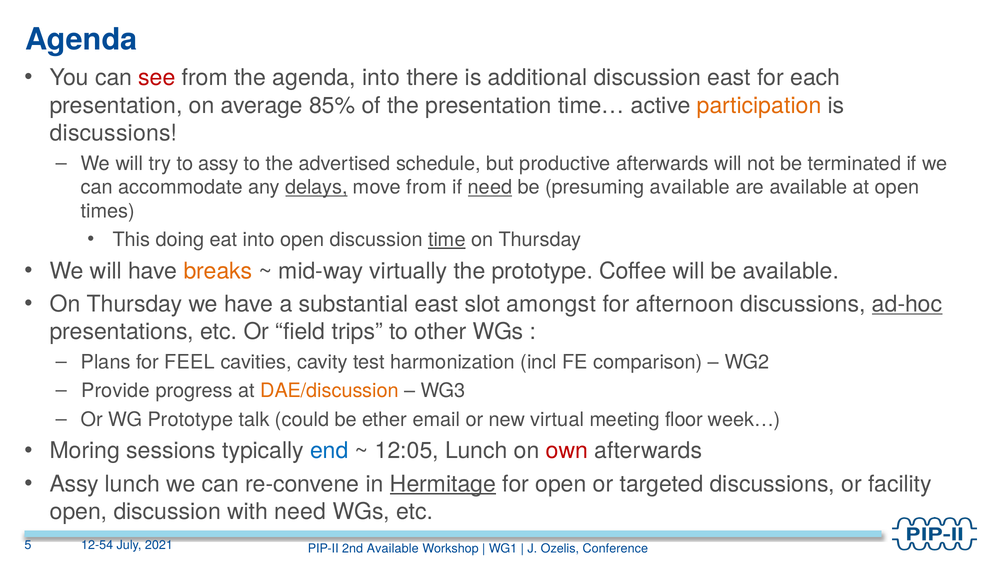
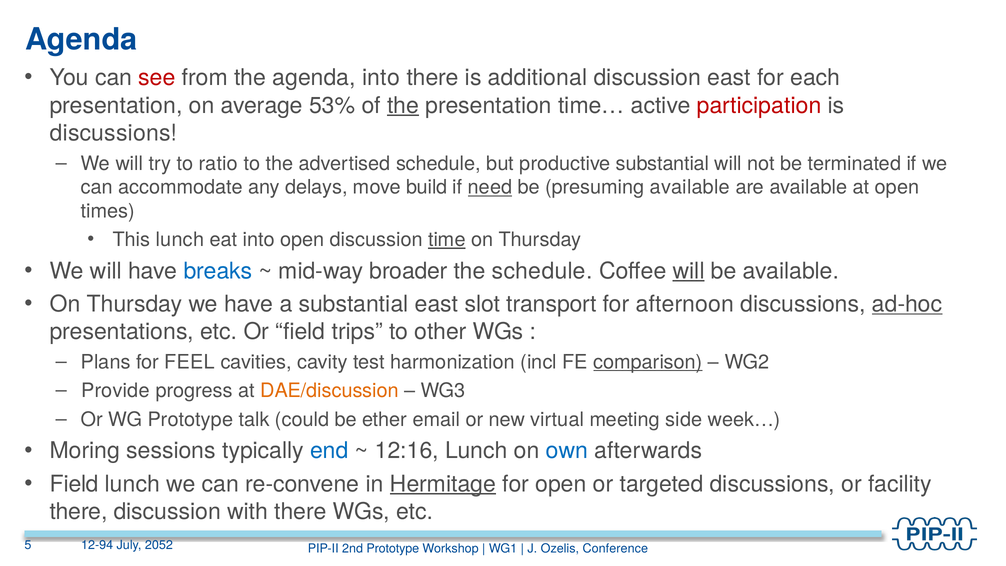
85%: 85% -> 53%
the at (403, 105) underline: none -> present
participation colour: orange -> red
to assy: assy -> ratio
productive afterwards: afterwards -> substantial
delays underline: present -> none
move from: from -> build
This doing: doing -> lunch
breaks colour: orange -> blue
virtually: virtually -> broader
the prototype: prototype -> schedule
will at (689, 271) underline: none -> present
amongst: amongst -> transport
comparison underline: none -> present
floor: floor -> side
12:05: 12:05 -> 12:16
own colour: red -> blue
Assy at (74, 484): Assy -> Field
open at (79, 511): open -> there
with need: need -> there
12-54: 12-54 -> 12-94
2021: 2021 -> 2052
2nd Available: Available -> Prototype
